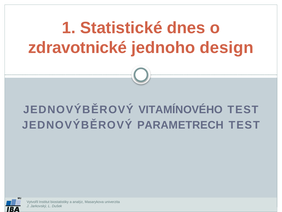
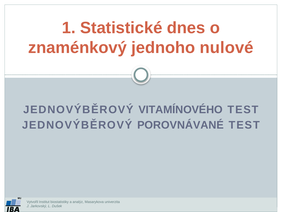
zdravotnické: zdravotnické -> znaménkový
design: design -> nulové
PARAMETRECH: PARAMETRECH -> POROVNÁVANÉ
